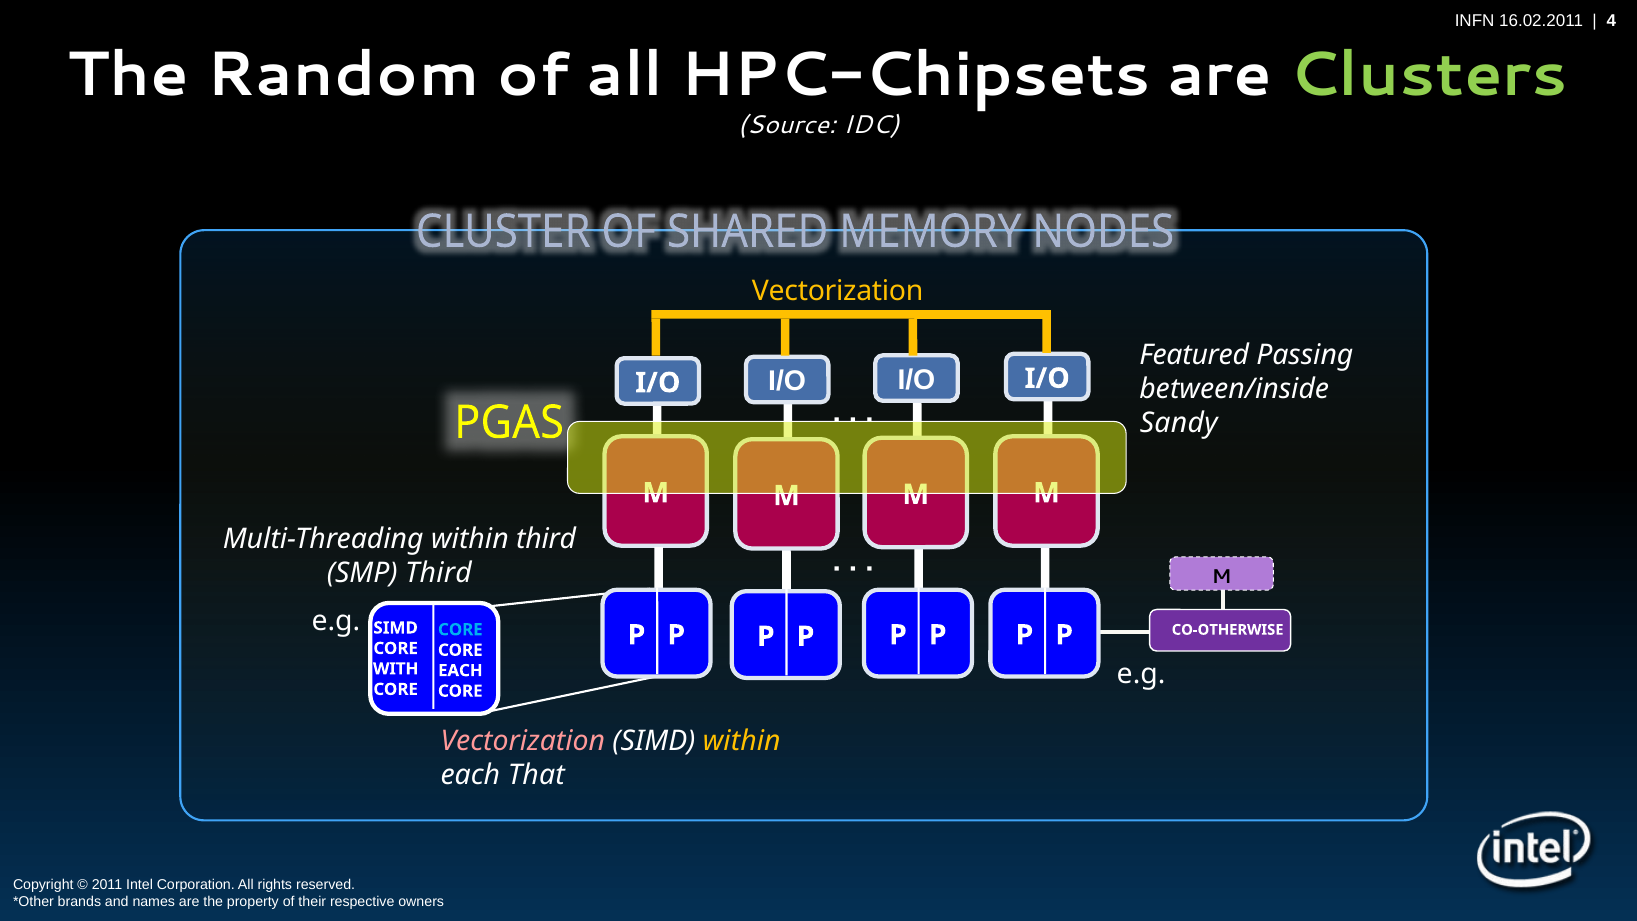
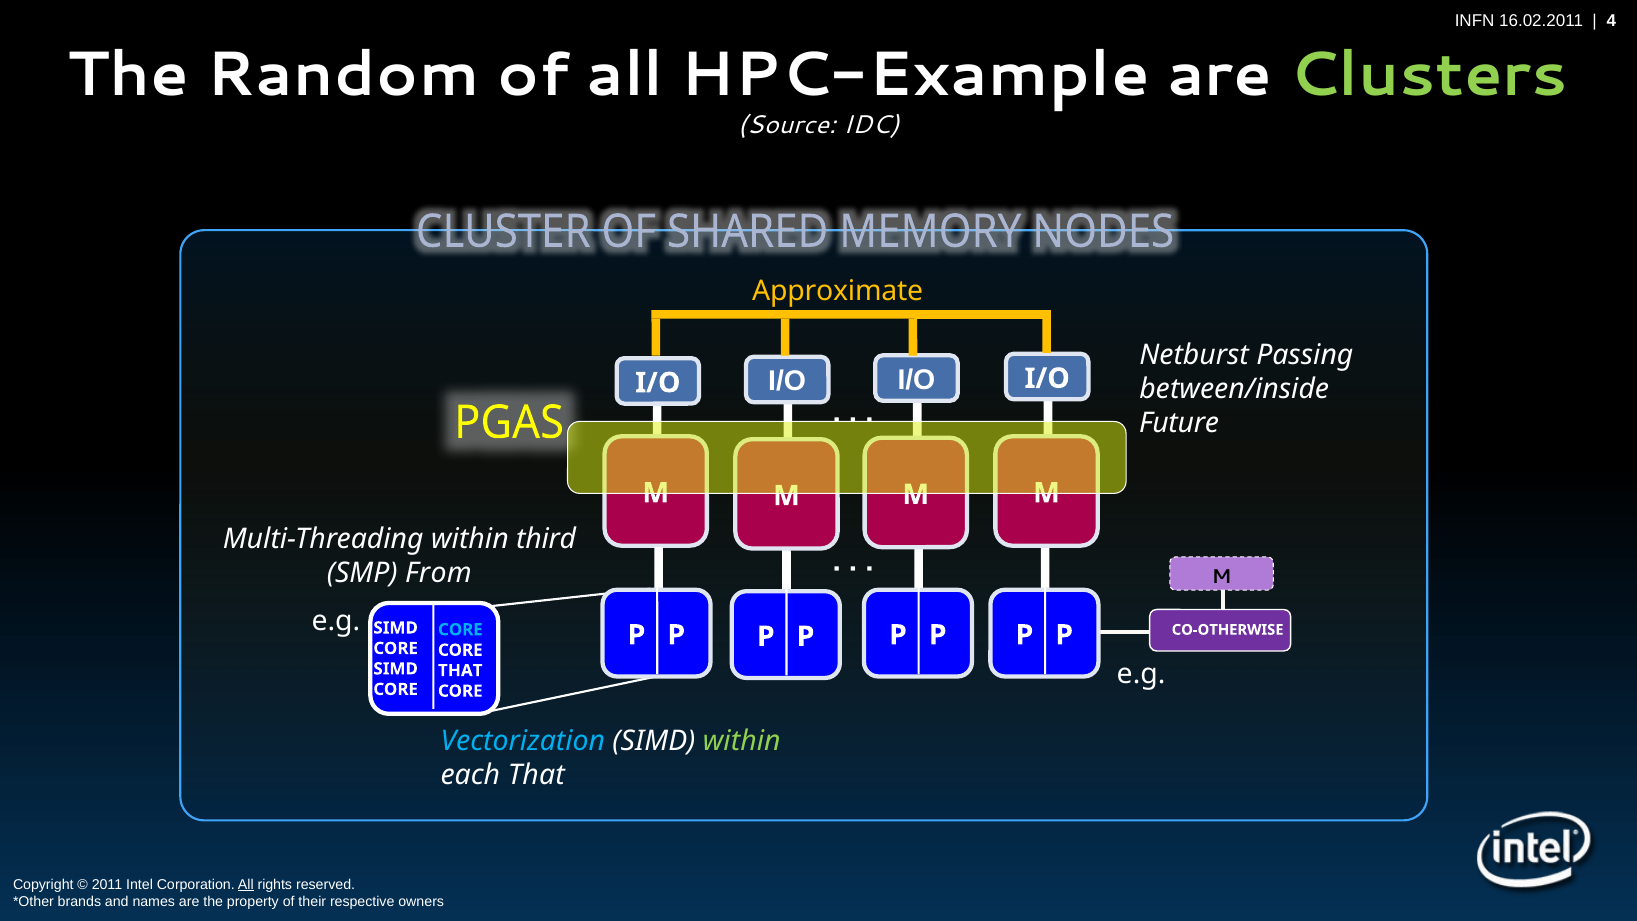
HPC-Chipsets: HPC-Chipsets -> HPC-Example
Vectorization at (838, 291): Vectorization -> Approximate
Featured: Featured -> Netburst
Sandy: Sandy -> Future
SMP Third: Third -> From
WITH at (396, 669): WITH -> SIMD
EACH at (460, 670): EACH -> THAT
Vectorization at (523, 740) colour: pink -> light blue
within at (742, 740) colour: yellow -> light green
All at (246, 885) underline: none -> present
